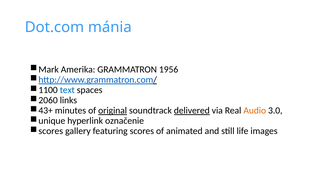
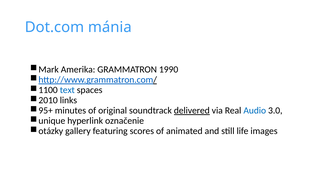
1956: 1956 -> 1990
2060: 2060 -> 2010
43+: 43+ -> 95+
original underline: present -> none
Audio colour: orange -> blue
scores at (51, 131): scores -> otázky
